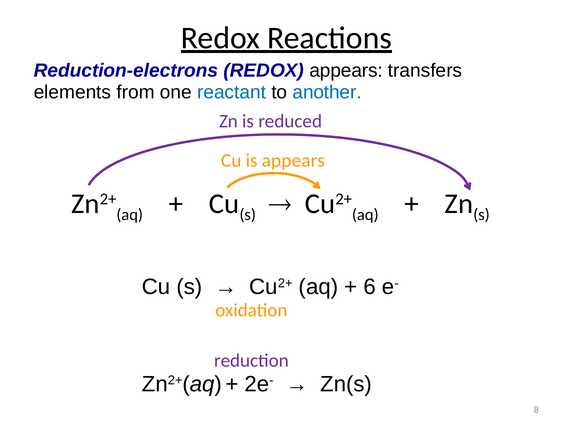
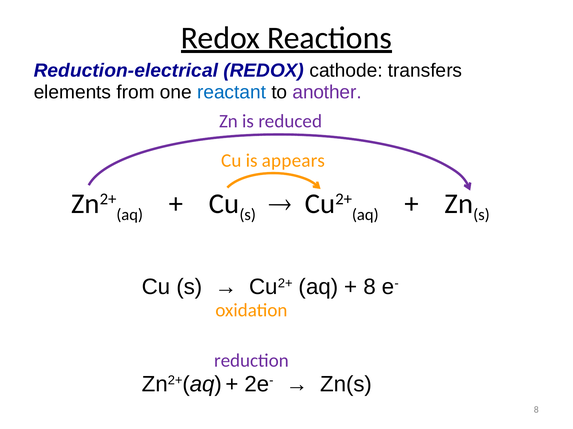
Reduction-electrons: Reduction-electrons -> Reduction-electrical
REDOX appears: appears -> cathode
another colour: blue -> purple
6 at (370, 287): 6 -> 8
